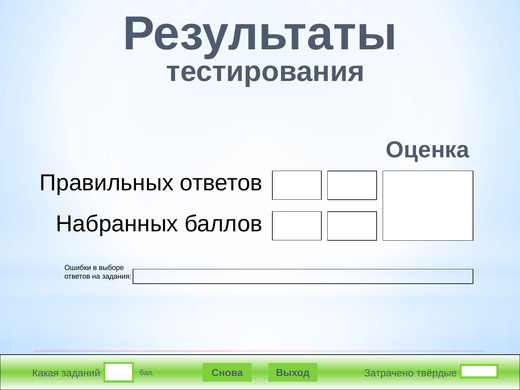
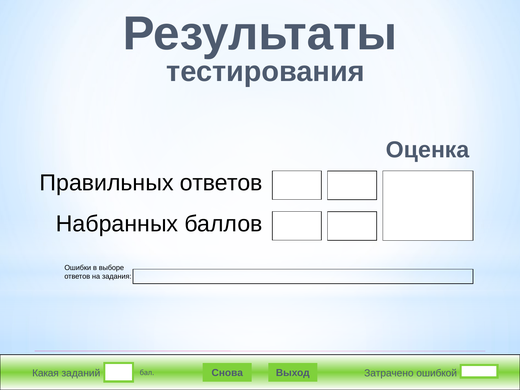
твёрдые: твёрдые -> ошибкой
